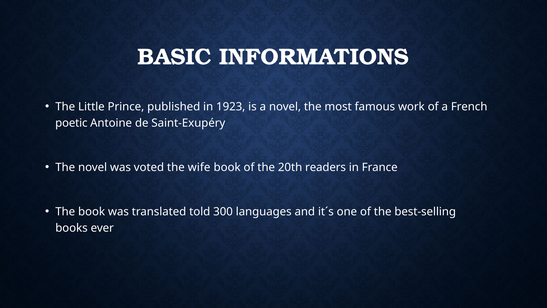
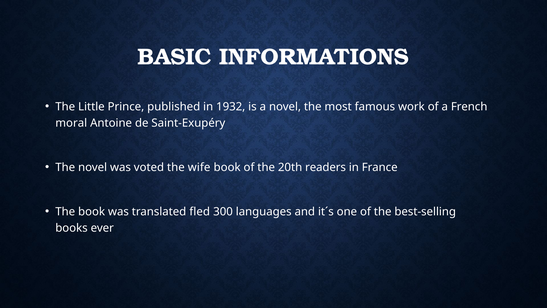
1923: 1923 -> 1932
poetic: poetic -> moral
told: told -> fled
